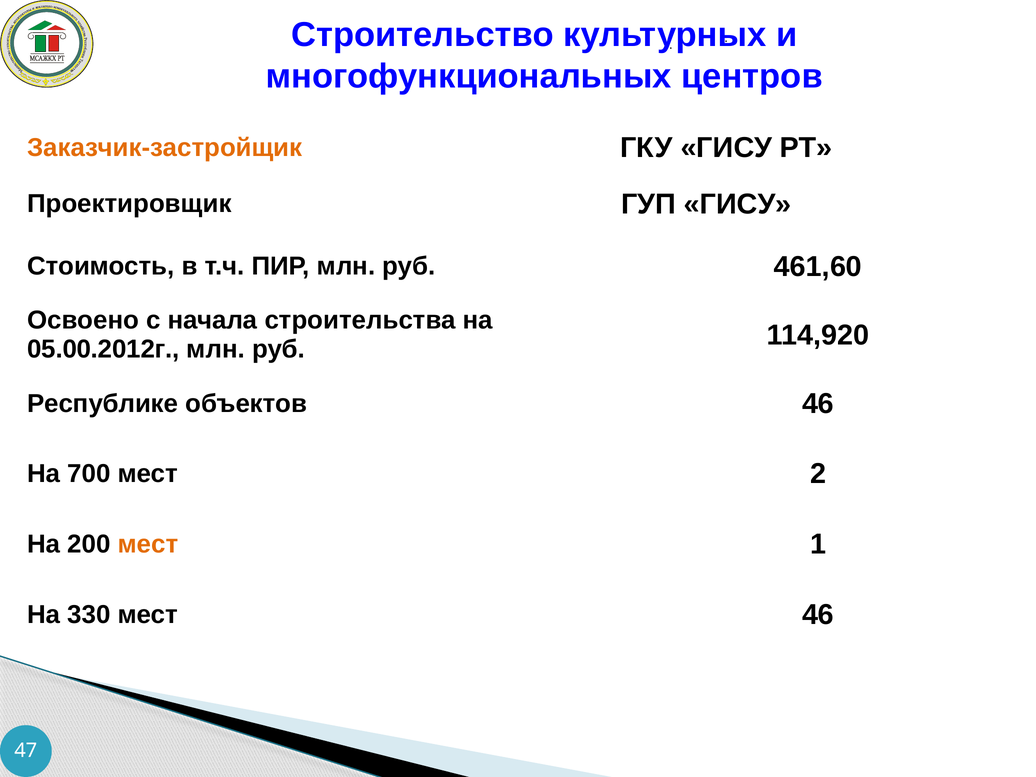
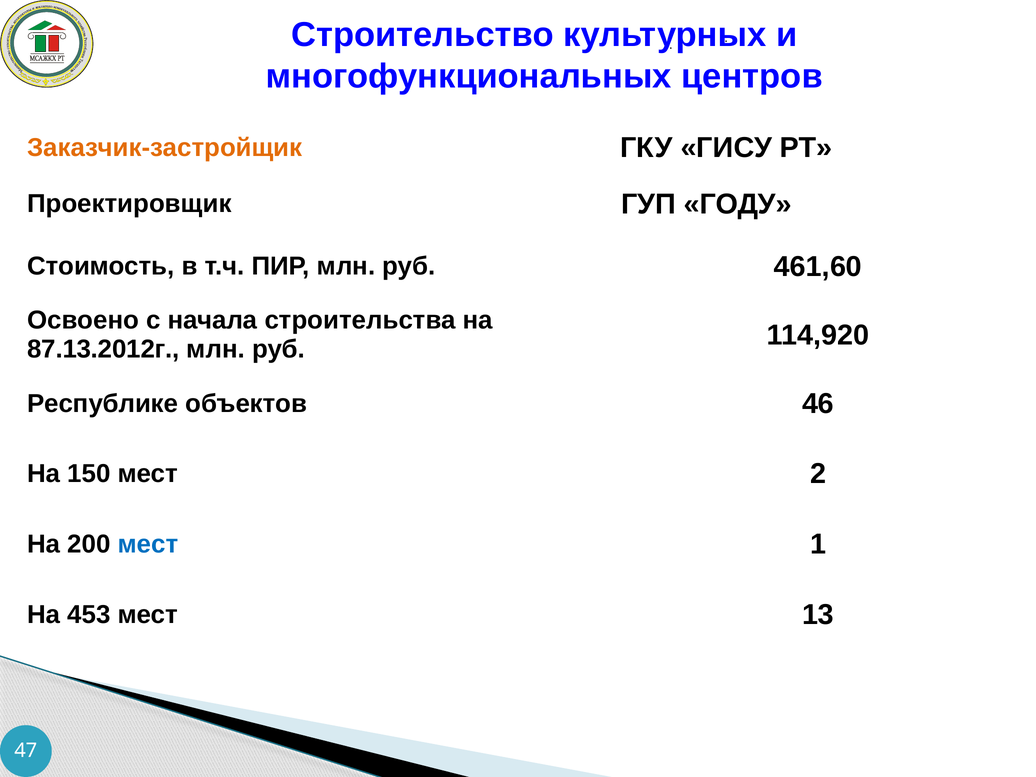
ГУП ГИСУ: ГИСУ -> ГОДУ
05.00.2012г: 05.00.2012г -> 87.13.2012г
700: 700 -> 150
мест at (148, 544) colour: orange -> blue
330: 330 -> 453
мест 46: 46 -> 13
